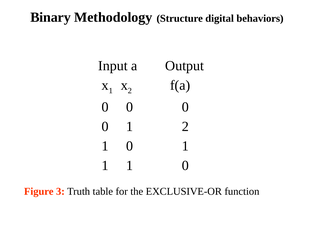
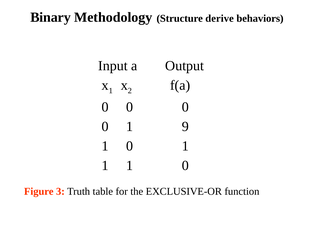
digital: digital -> derive
1 2: 2 -> 9
